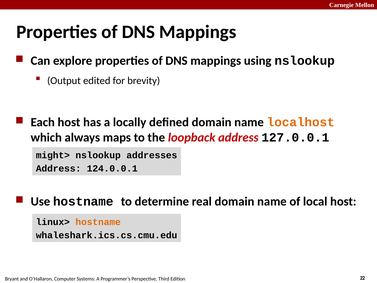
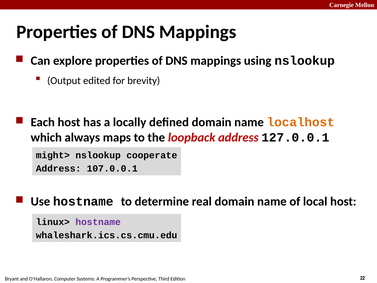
addresses: addresses -> cooperate
124.0.0.1: 124.0.0.1 -> 107.0.0.1
hostname at (98, 222) colour: orange -> purple
